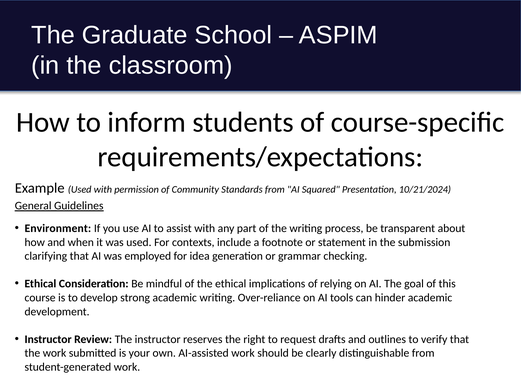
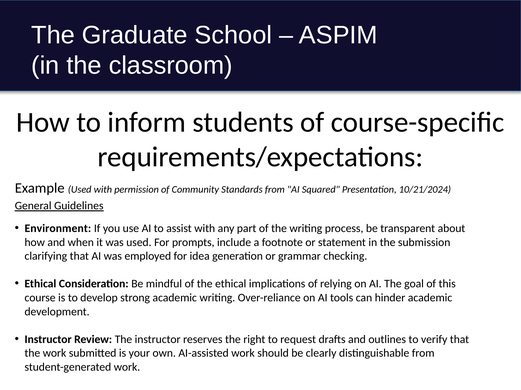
contexts: contexts -> prompts
